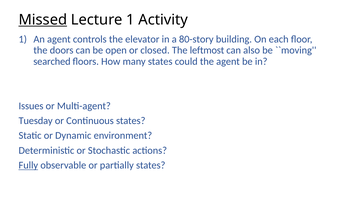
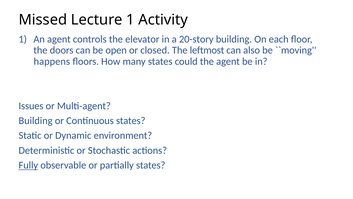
Missed underline: present -> none
80-story: 80-story -> 20-story
searched: searched -> happens
Tuesday at (36, 120): Tuesday -> Building
